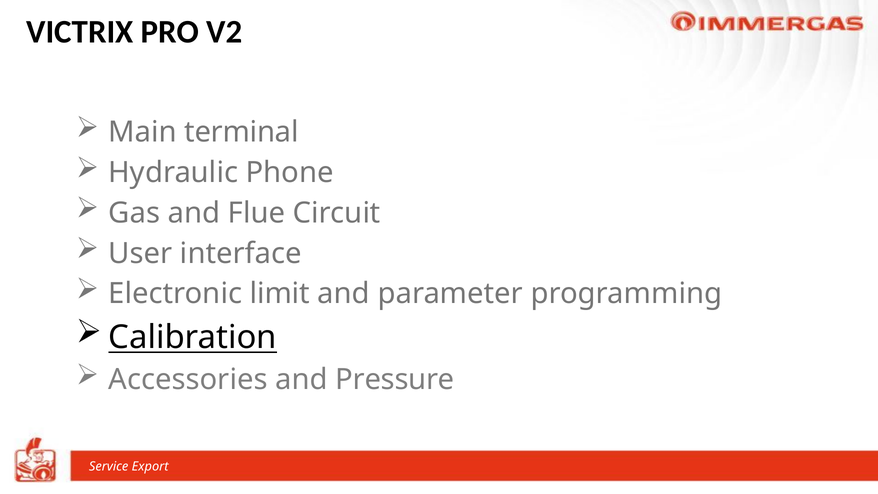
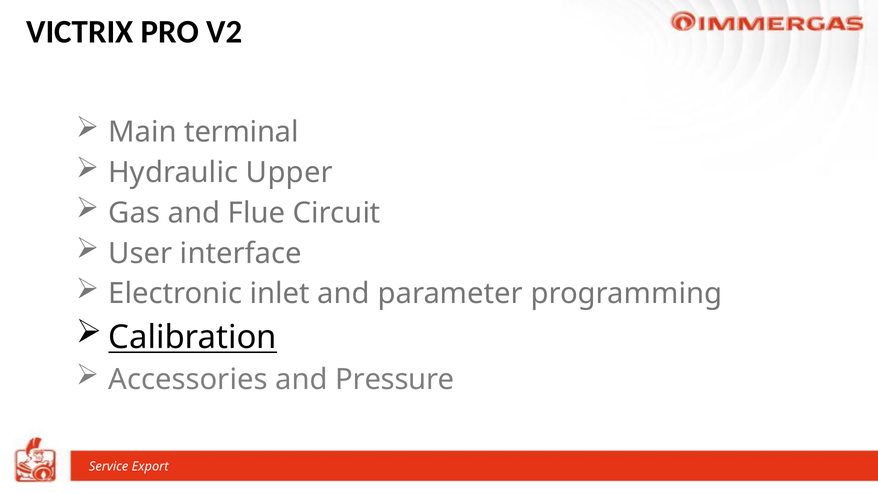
Phone: Phone -> Upper
limit: limit -> inlet
